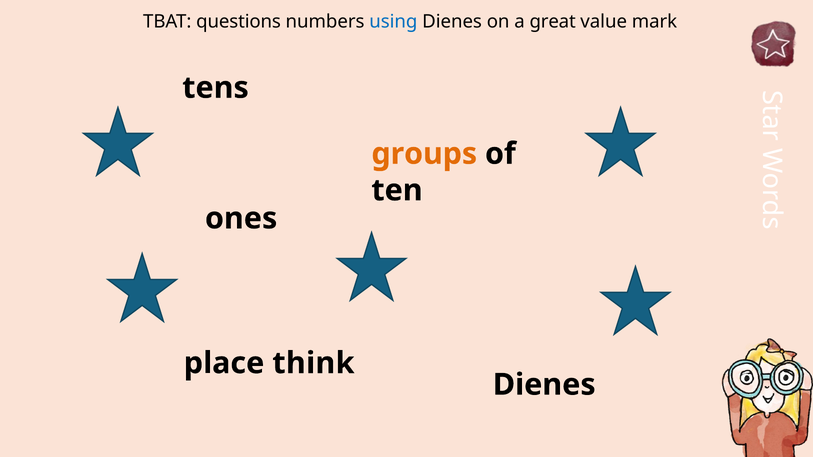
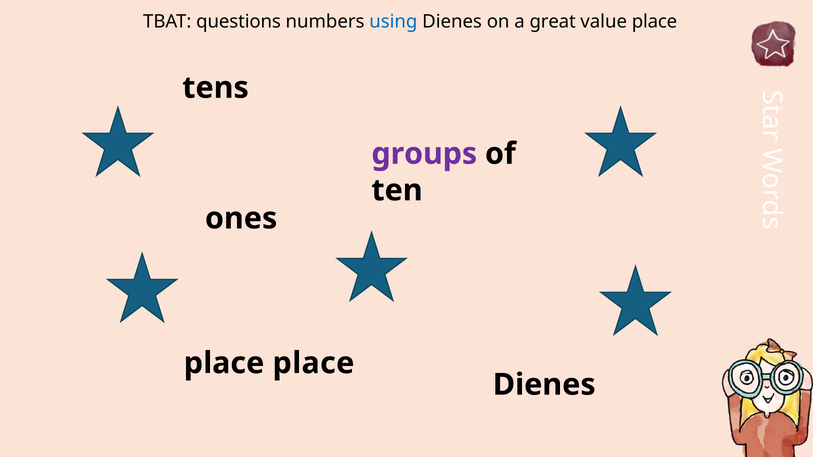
value mark: mark -> place
groups colour: orange -> purple
place think: think -> place
